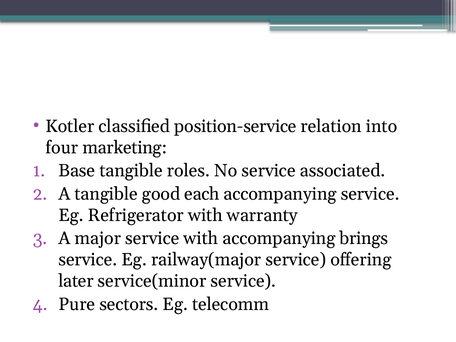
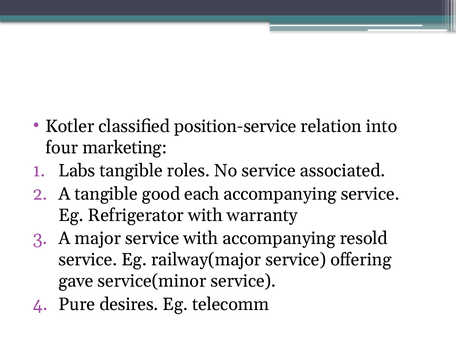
Base: Base -> Labs
brings: brings -> resold
later: later -> gave
sectors: sectors -> desires
